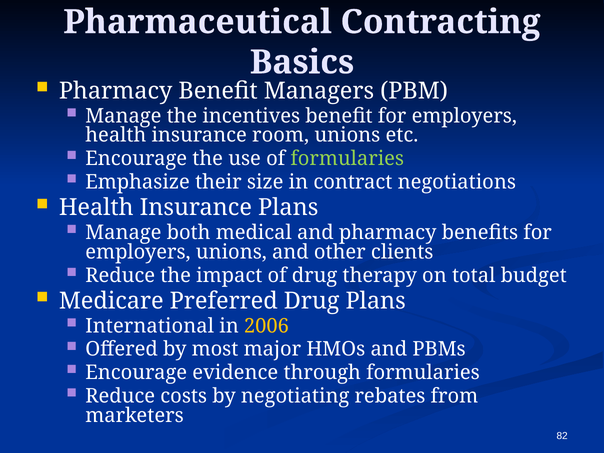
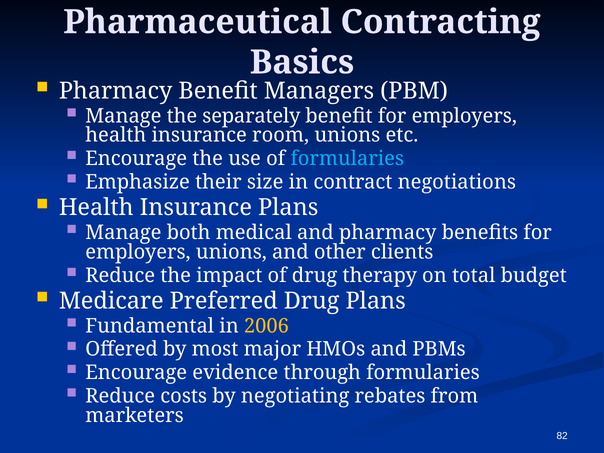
incentives: incentives -> separately
formularies at (347, 159) colour: light green -> light blue
International: International -> Fundamental
